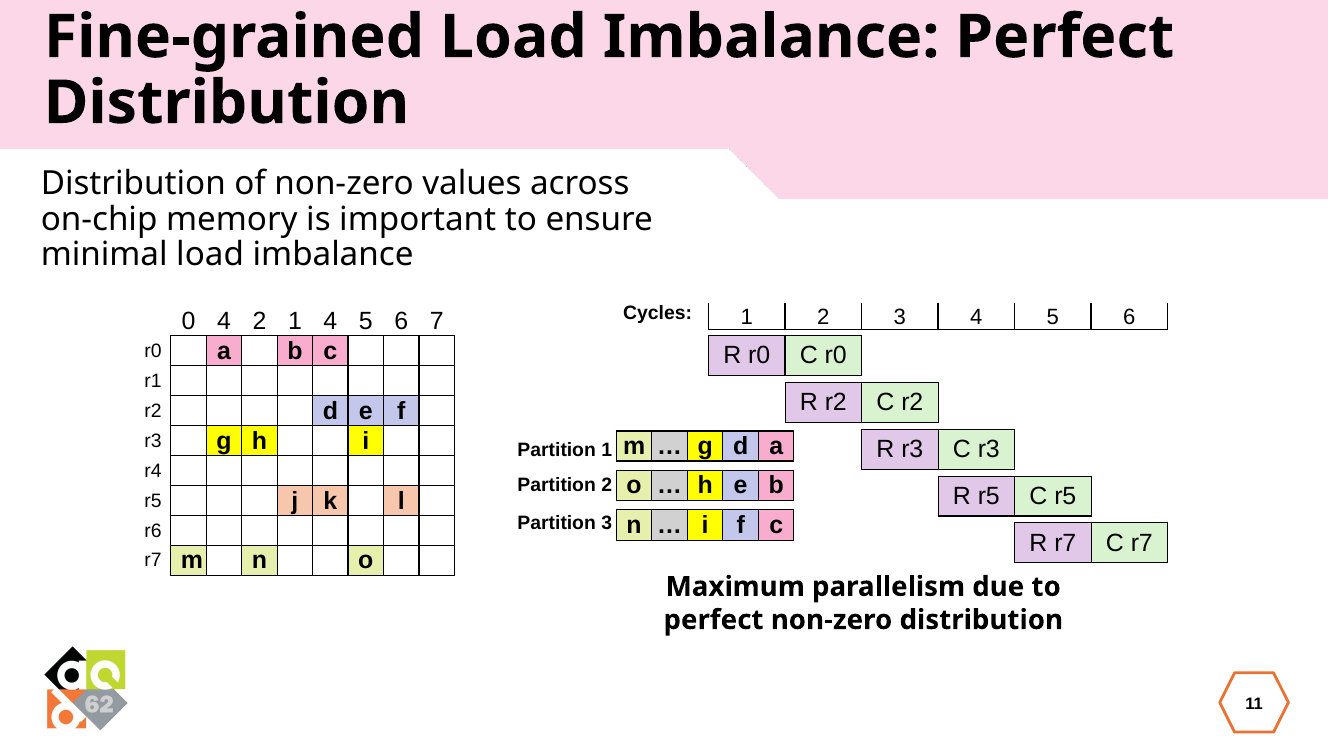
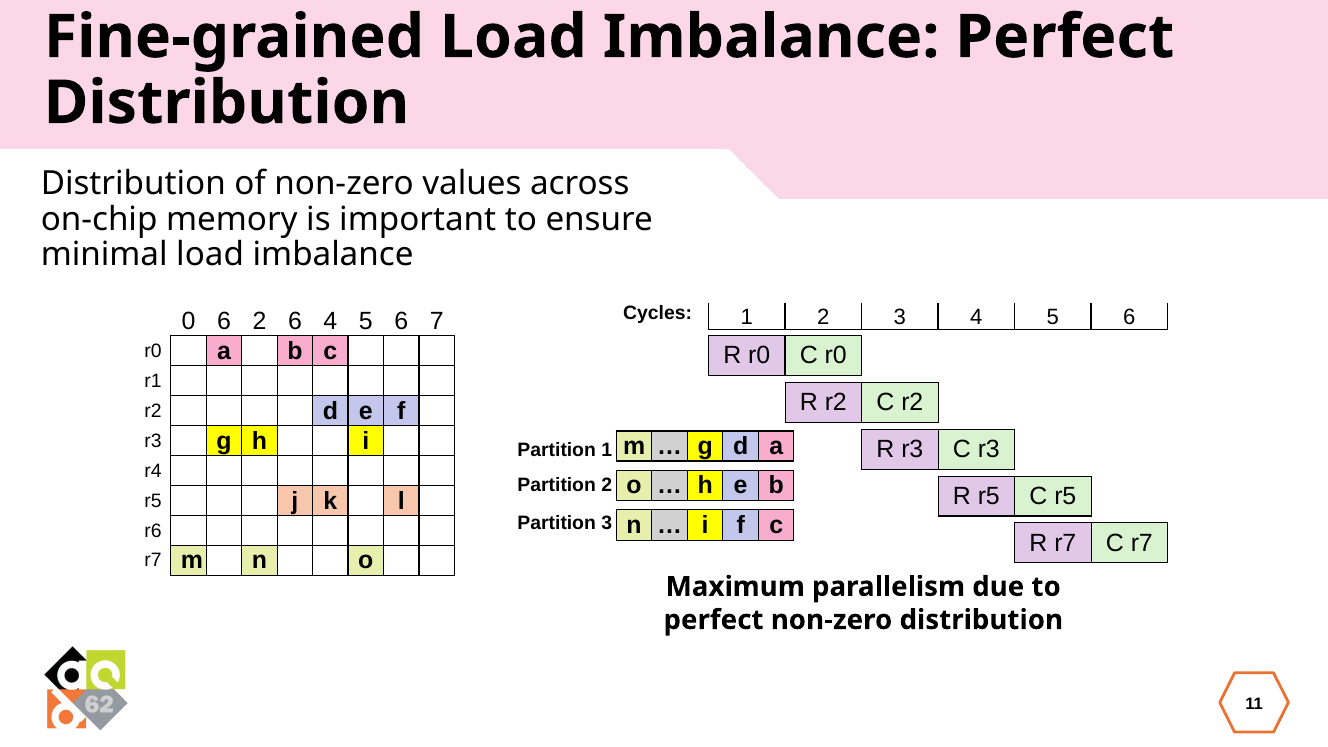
0 4: 4 -> 6
2 1: 1 -> 6
